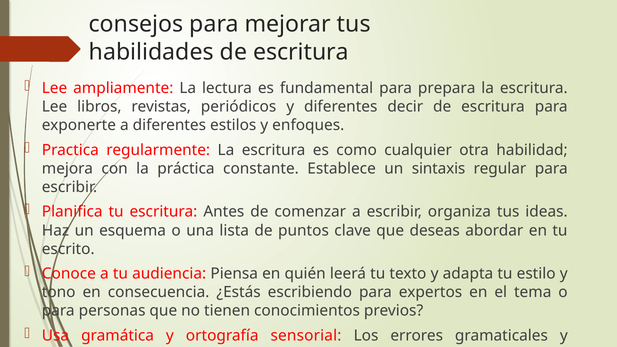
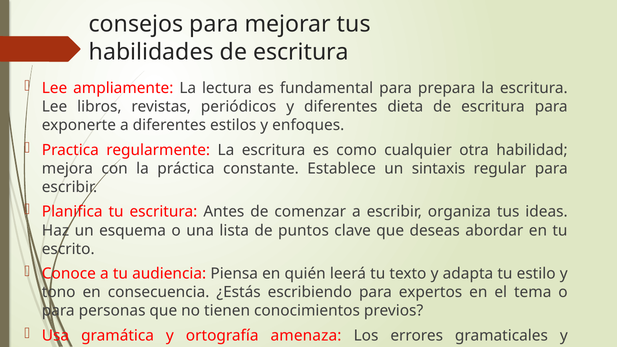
decir: decir -> dieta
sensorial: sensorial -> amenaza
